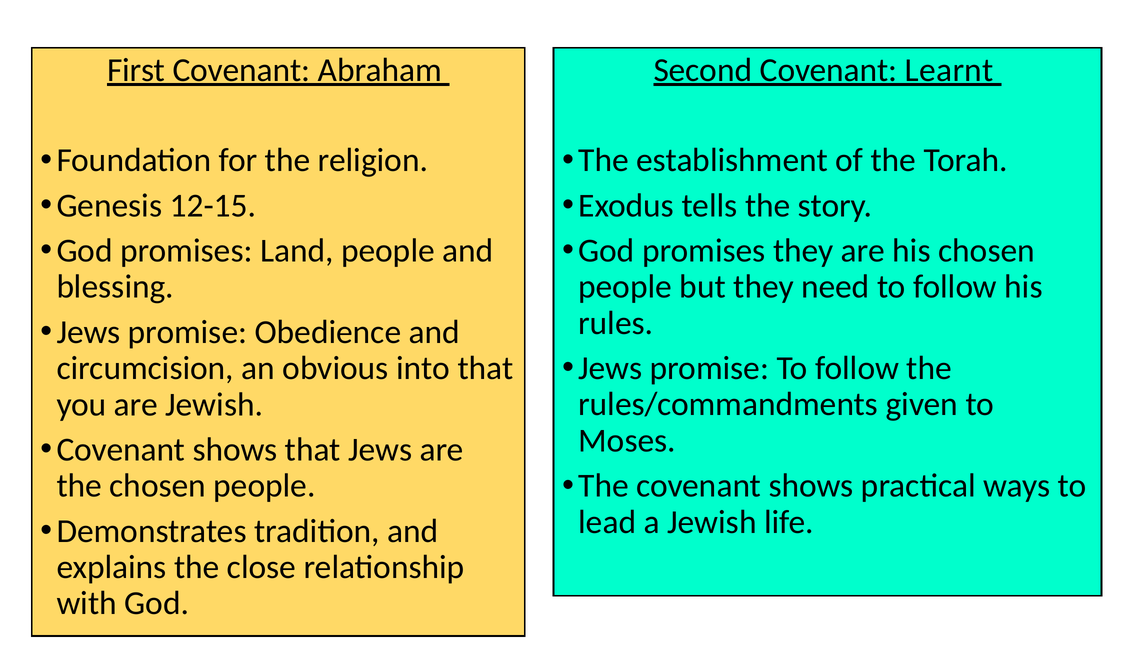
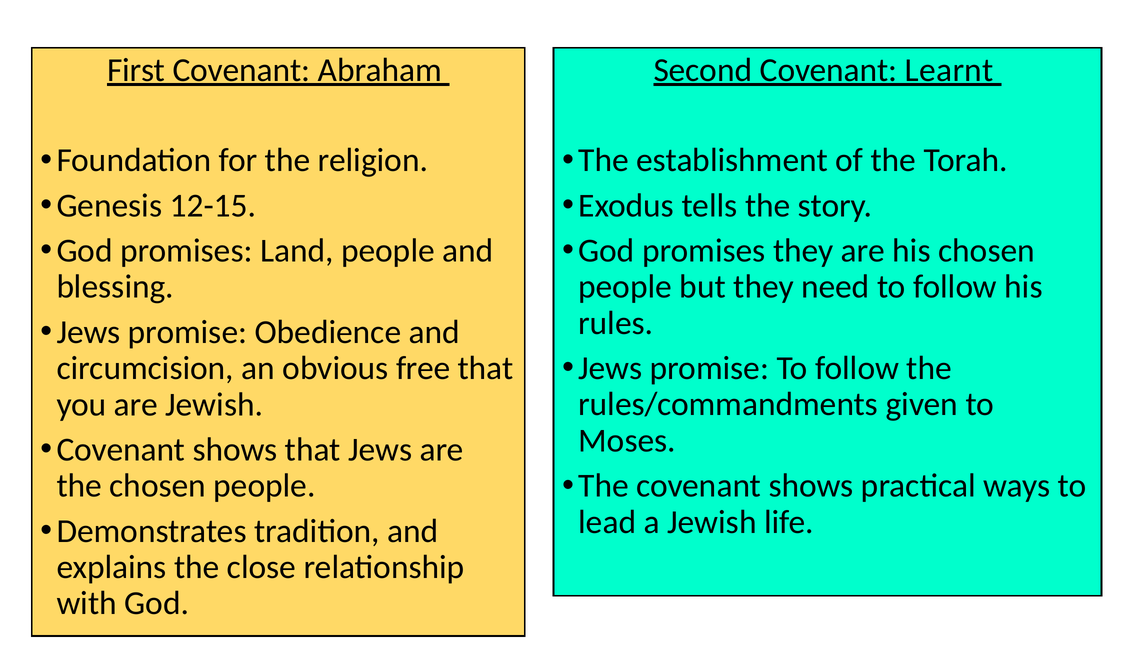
into: into -> free
